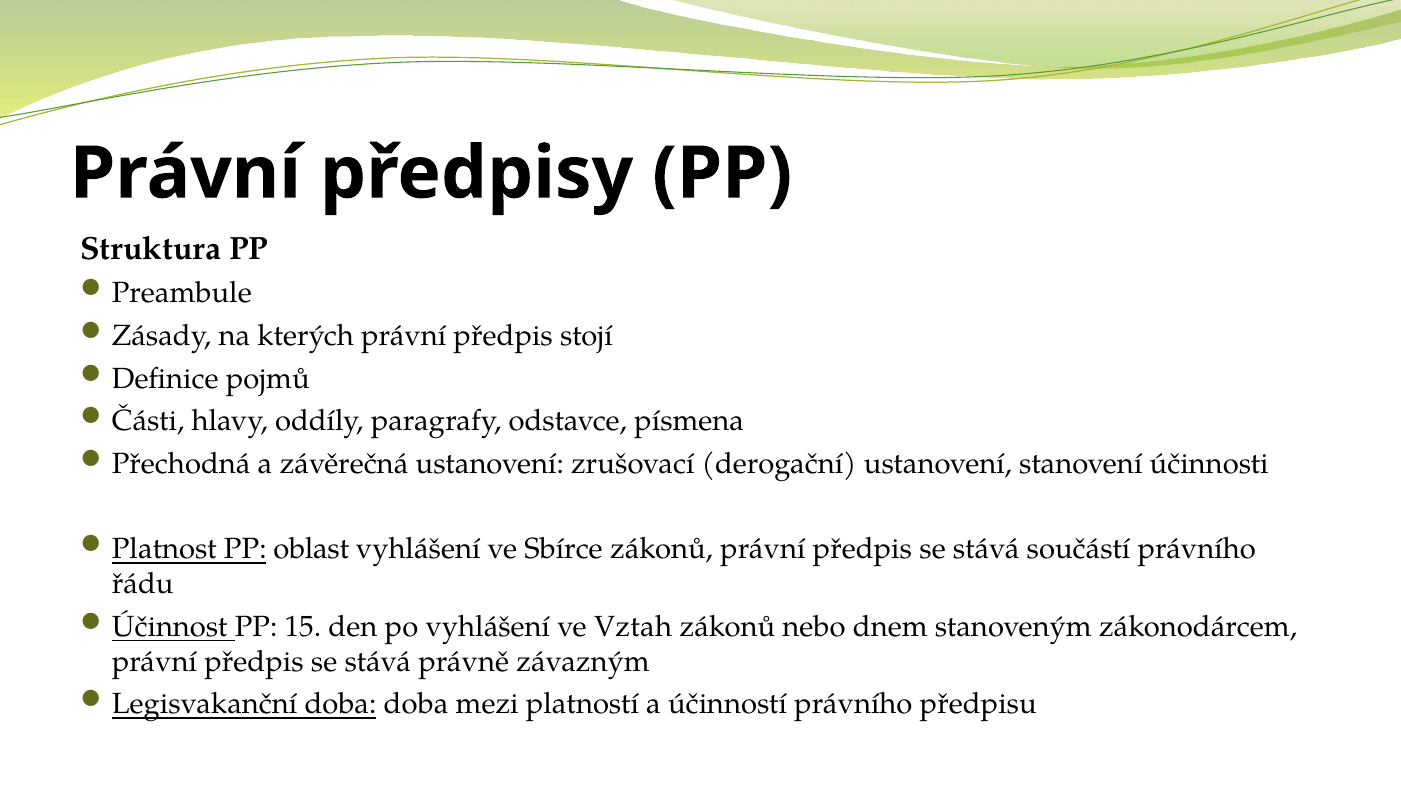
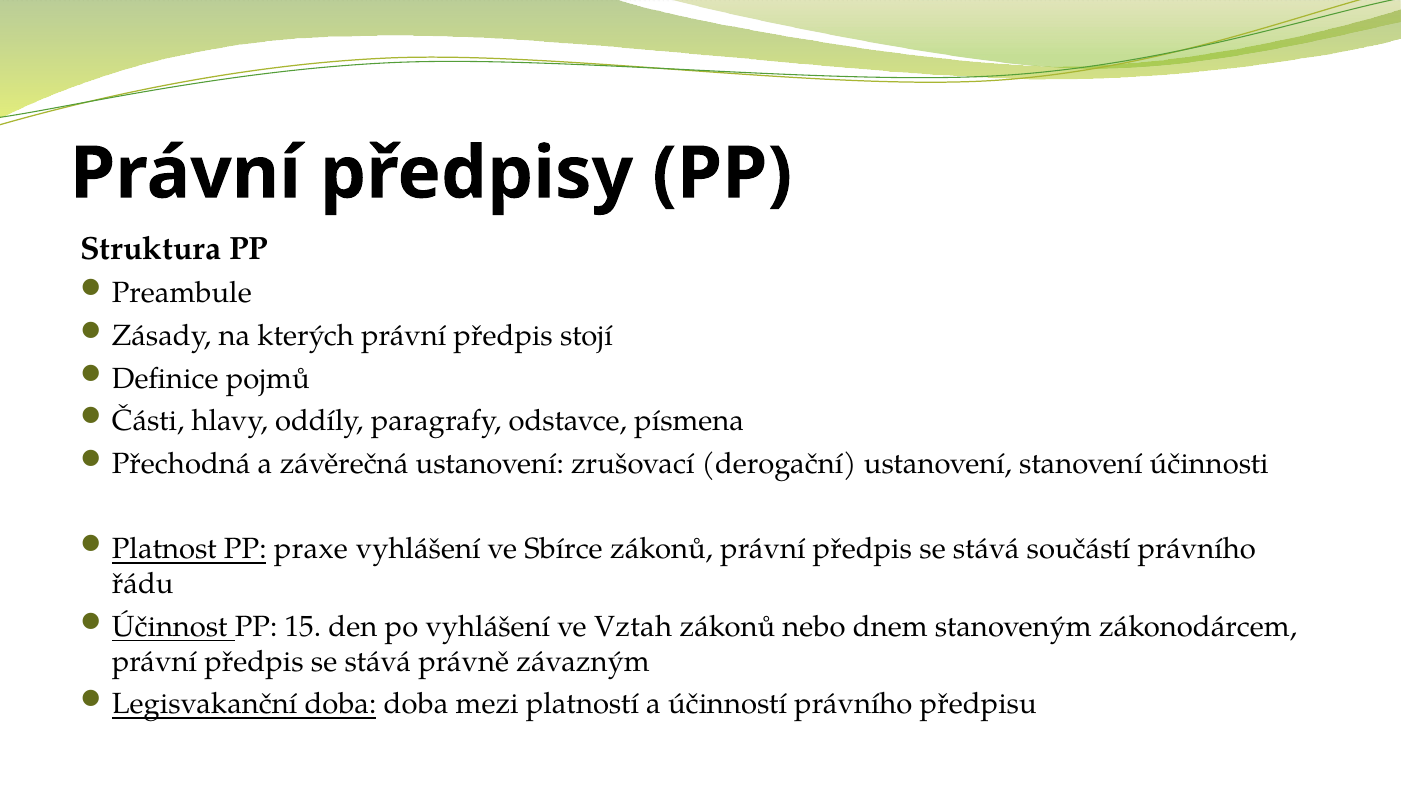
oblast: oblast -> praxe
